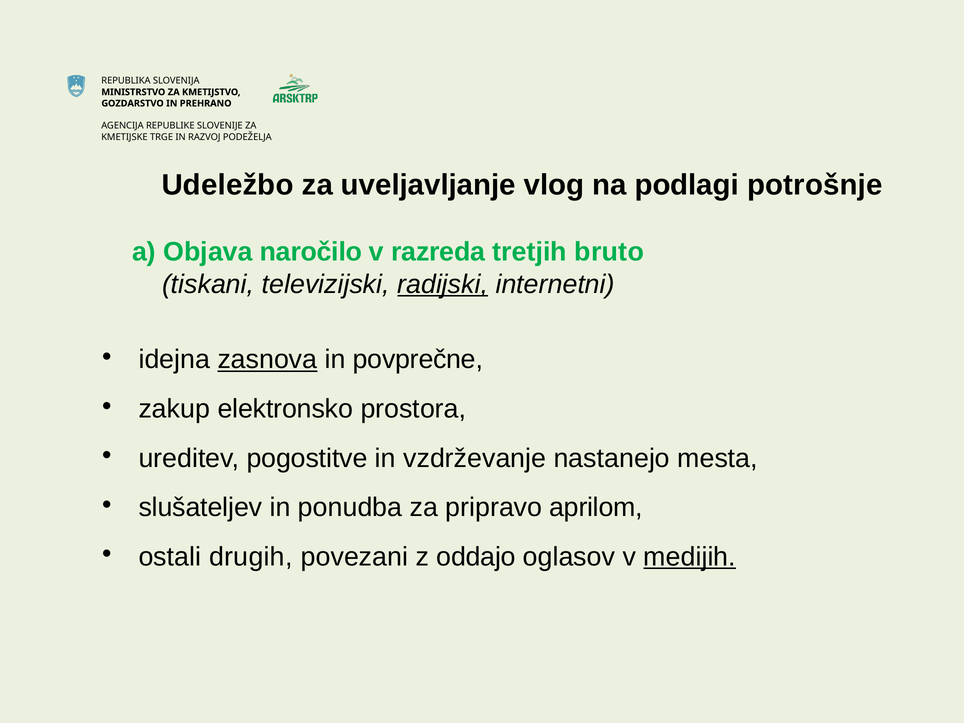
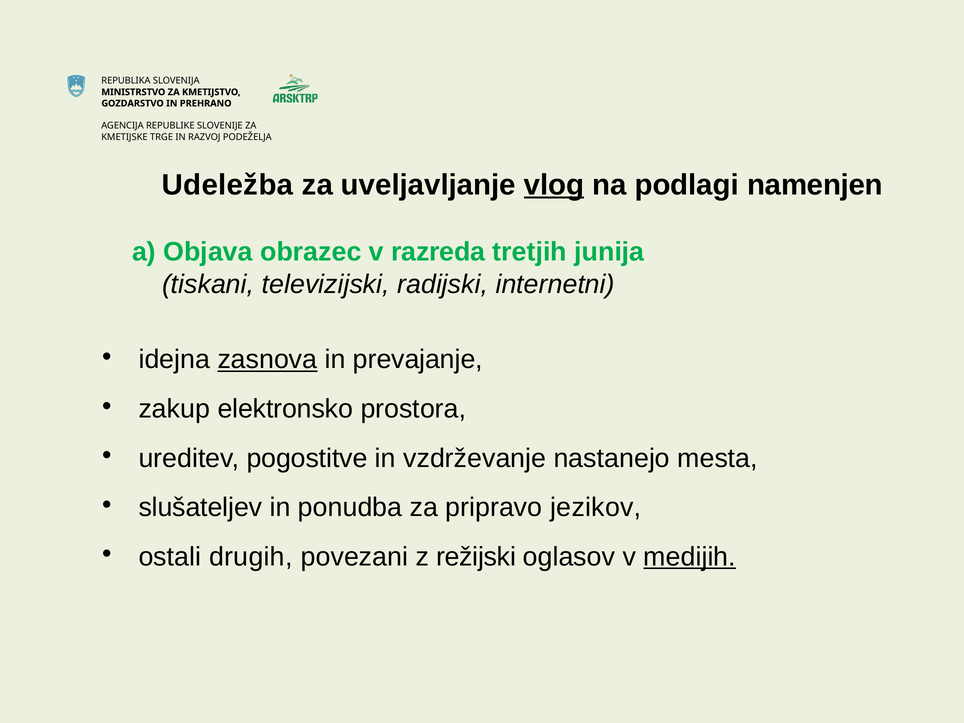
Udeležbo: Udeležbo -> Udeležba
vlog underline: none -> present
potrošnje: potrošnje -> namenjen
naročilo: naročilo -> obrazec
bruto: bruto -> junija
radijski underline: present -> none
povprečne: povprečne -> prevajanje
aprilom: aprilom -> jezikov
oddajo: oddajo -> režijski
